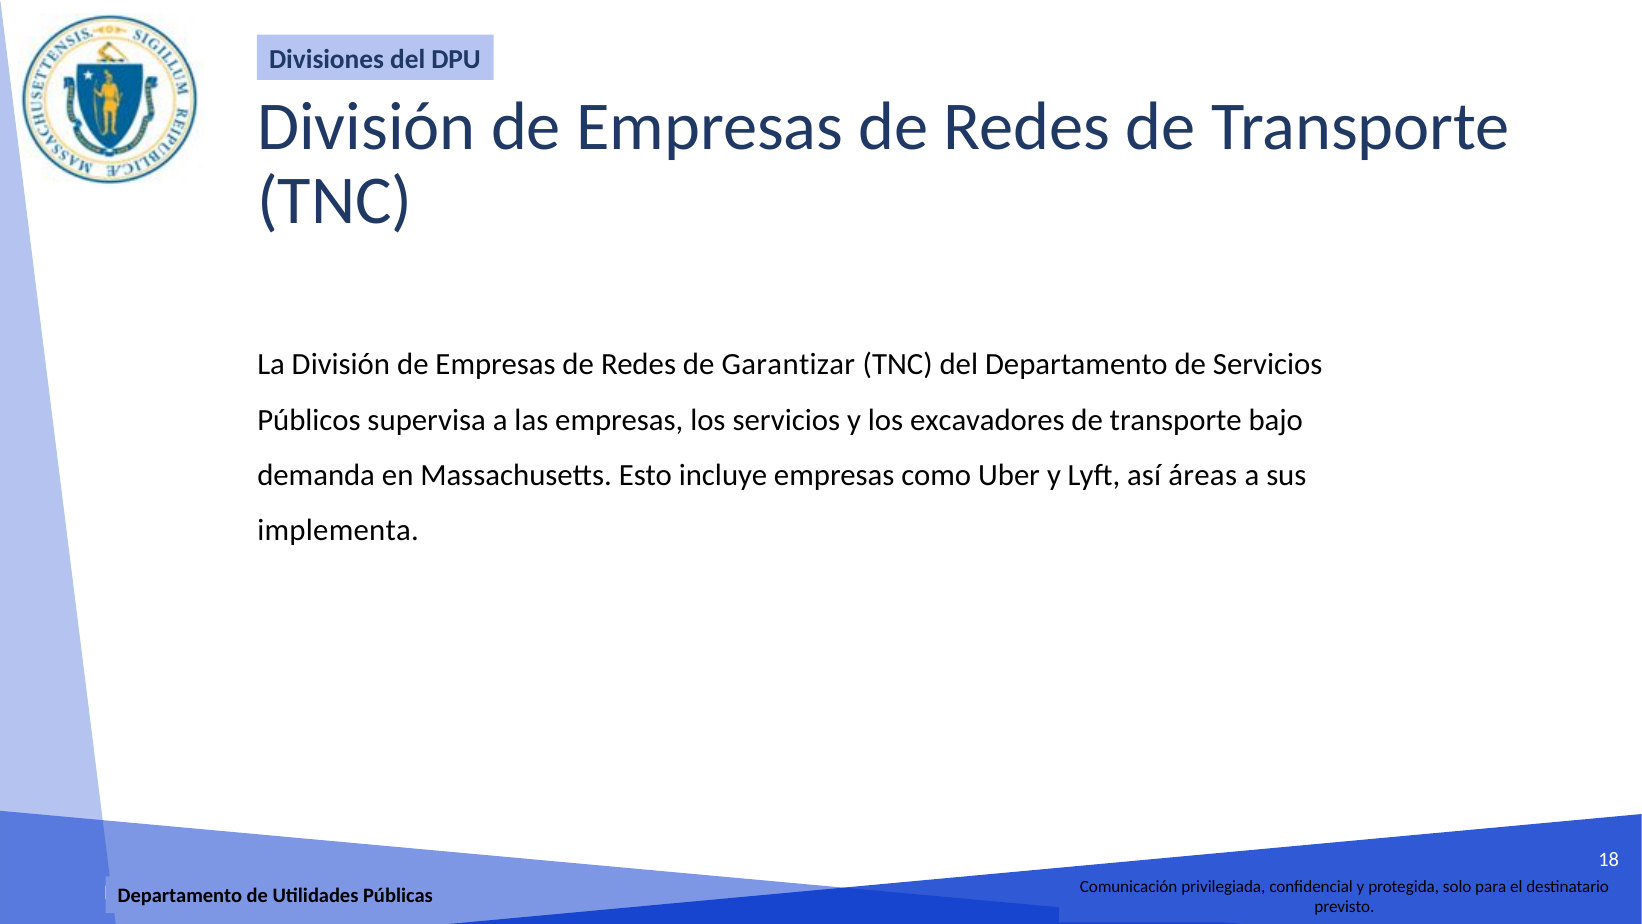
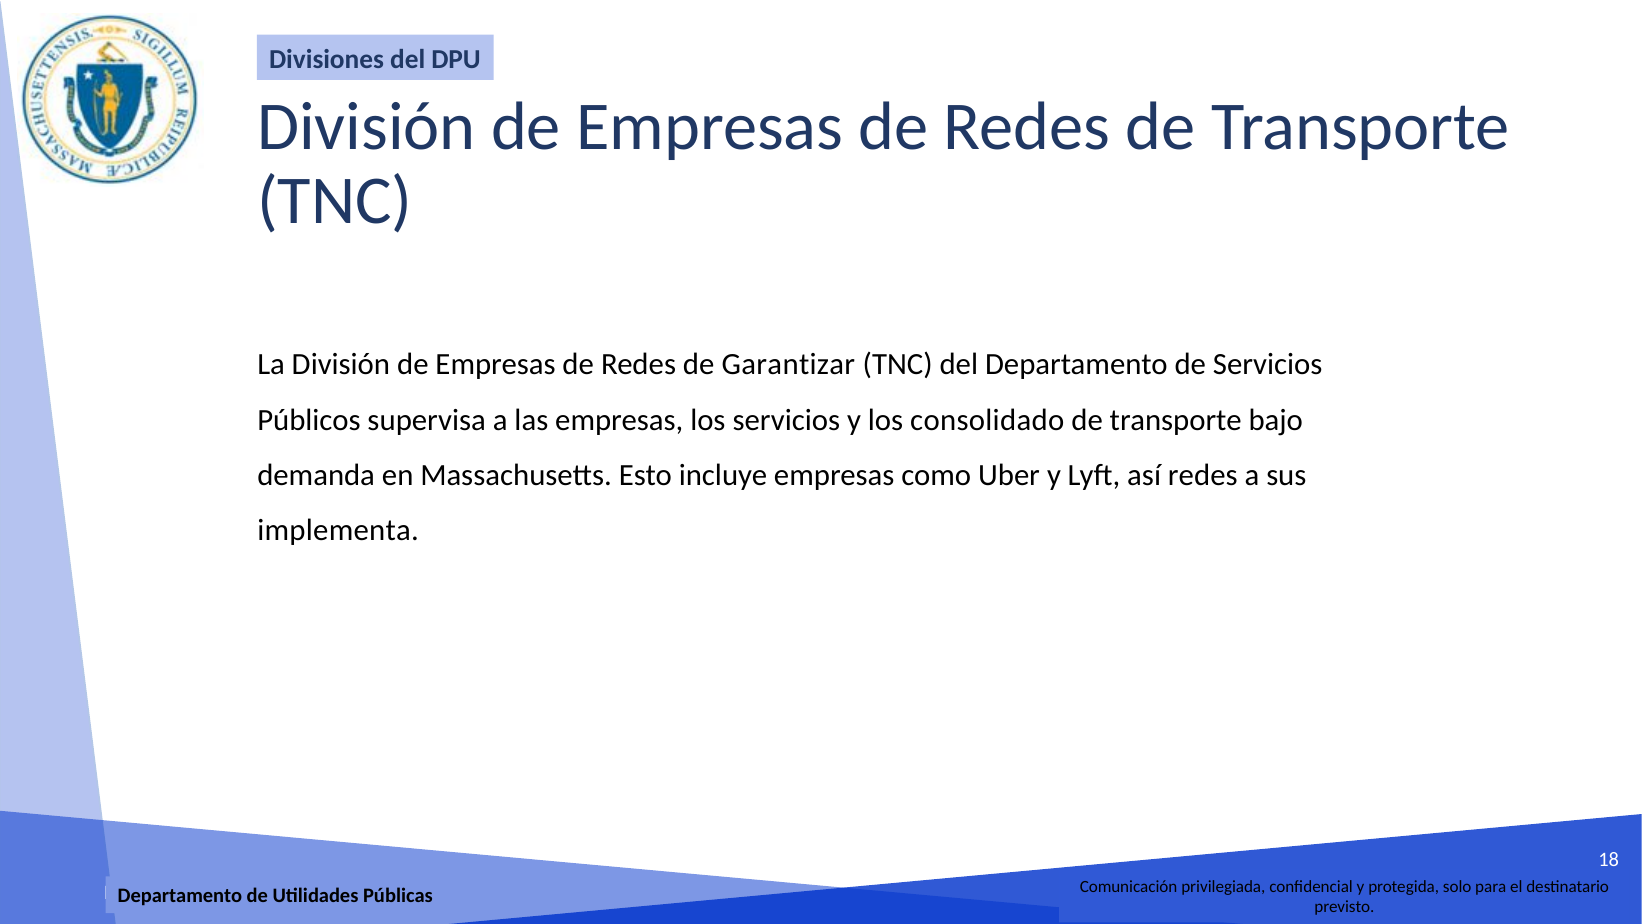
excavadores: excavadores -> consolidado
así áreas: áreas -> redes
